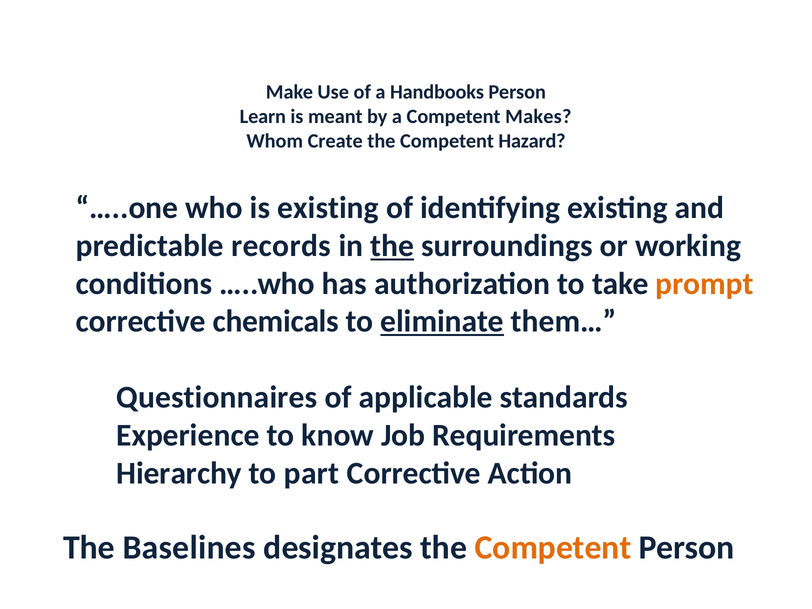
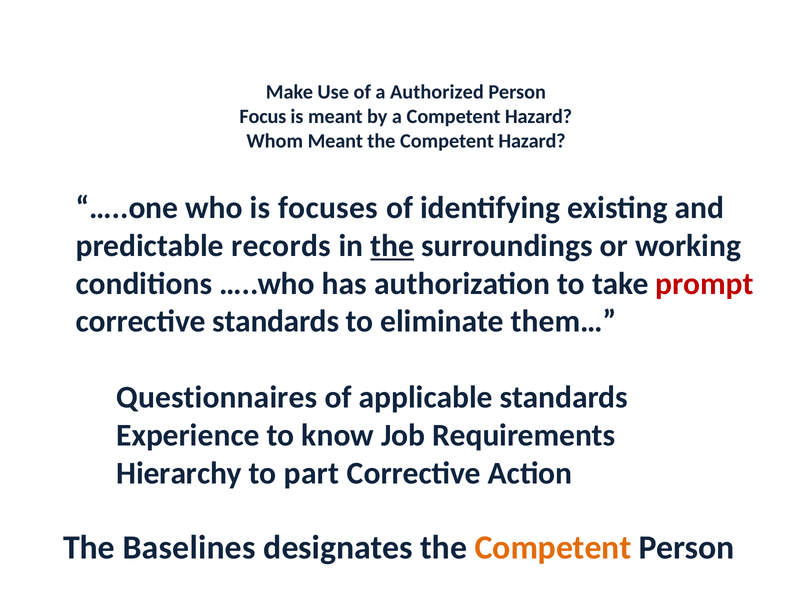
Handbooks: Handbooks -> Authorized
Learn: Learn -> Focus
a Competent Makes: Makes -> Hazard
Whom Create: Create -> Meant
is existing: existing -> focuses
prompt colour: orange -> red
corrective chemicals: chemicals -> standards
eliminate underline: present -> none
